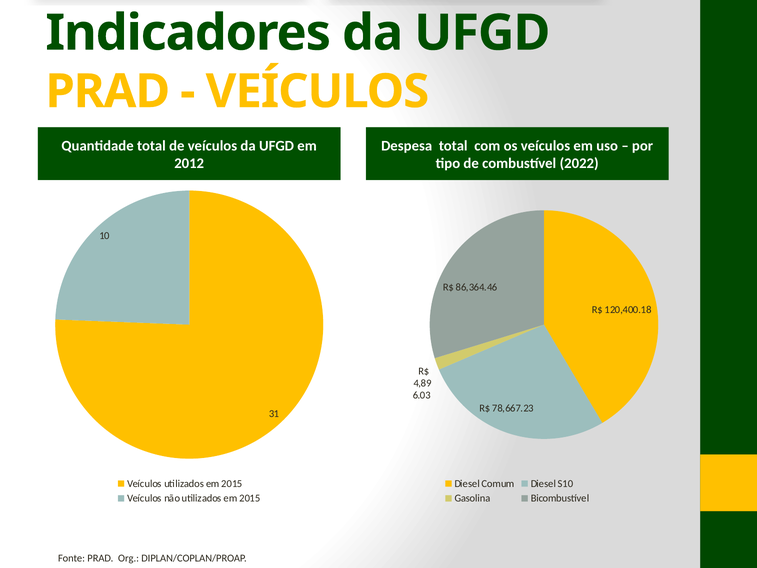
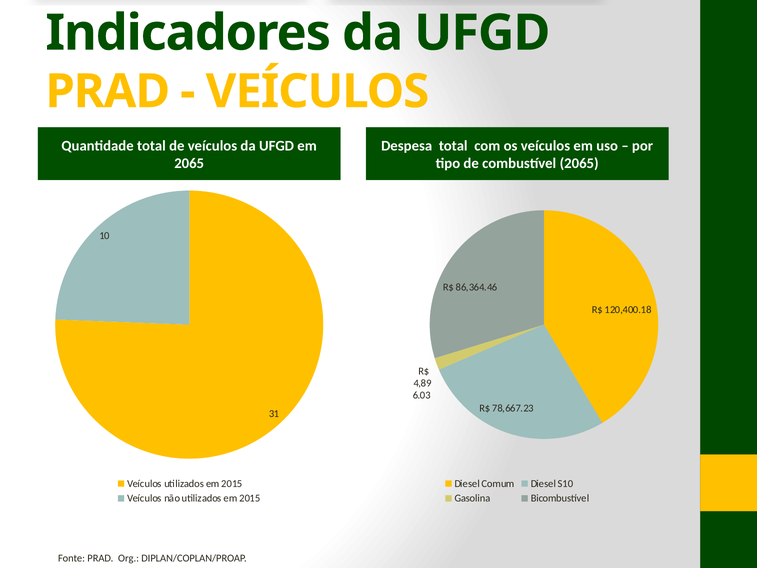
2012 at (189, 163): 2012 -> 2065
combustível 2022: 2022 -> 2065
